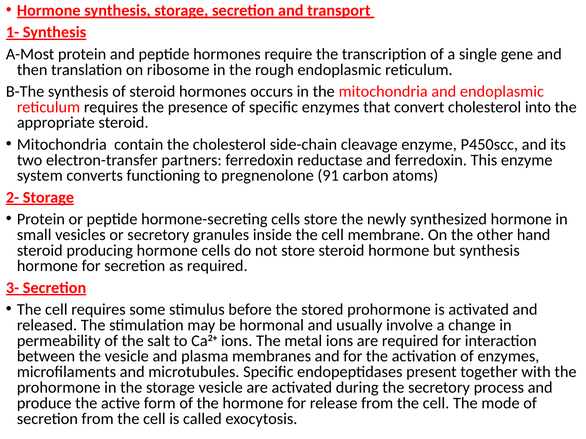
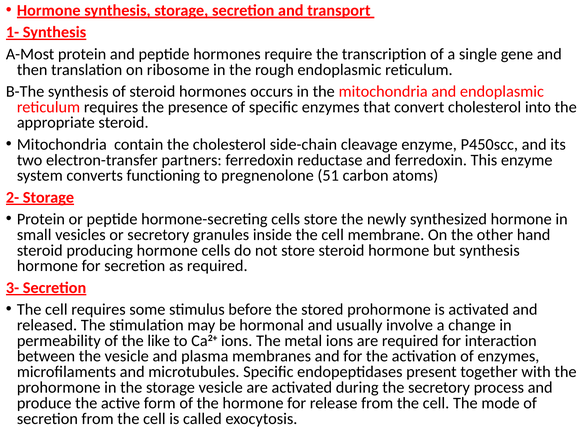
91: 91 -> 51
salt: salt -> like
